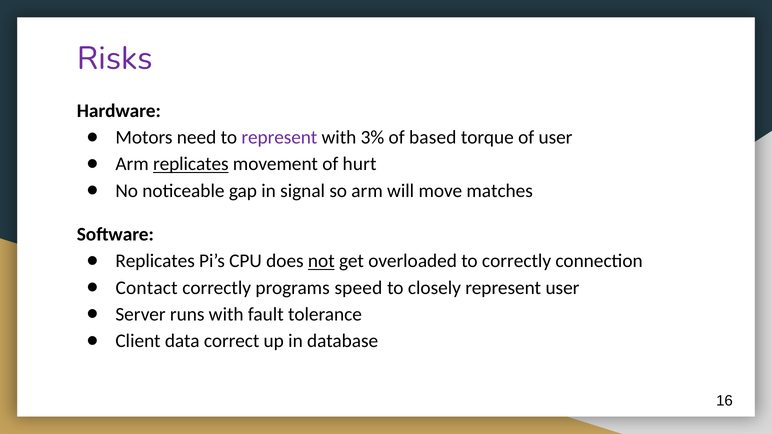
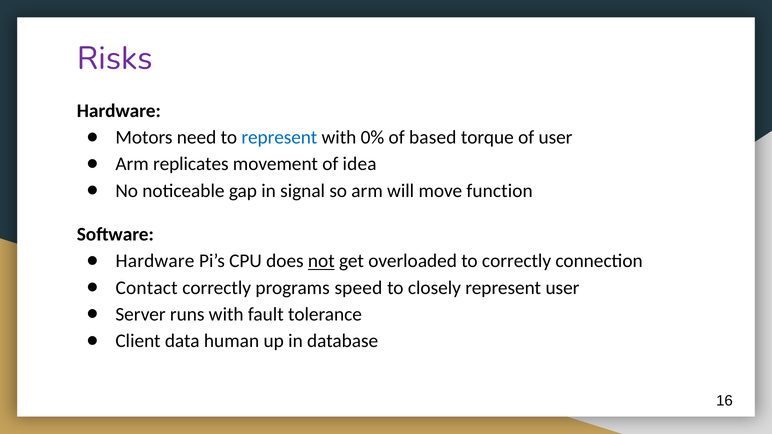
represent at (279, 138) colour: purple -> blue
3%: 3% -> 0%
replicates at (191, 164) underline: present -> none
hurt: hurt -> idea
matches: matches -> function
Replicates at (155, 261): Replicates -> Hardware
correct: correct -> human
